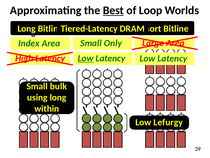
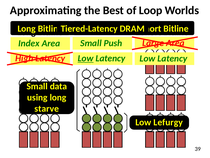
Best underline: present -> none
Only: Only -> Push
bulk: bulk -> data
within: within -> starve
